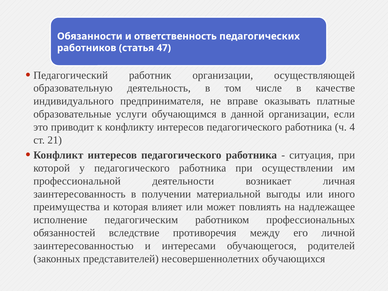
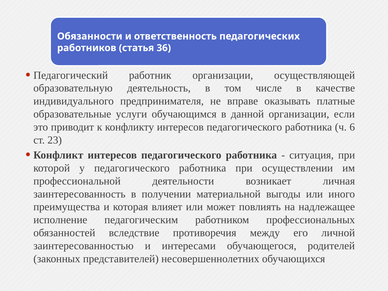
47: 47 -> 36
4: 4 -> 6
21: 21 -> 23
